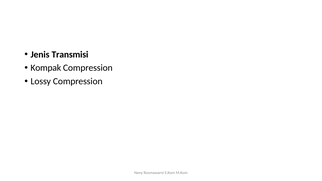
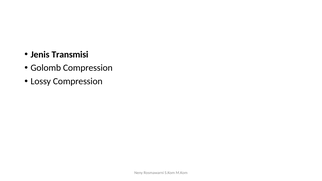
Kompak: Kompak -> Golomb
